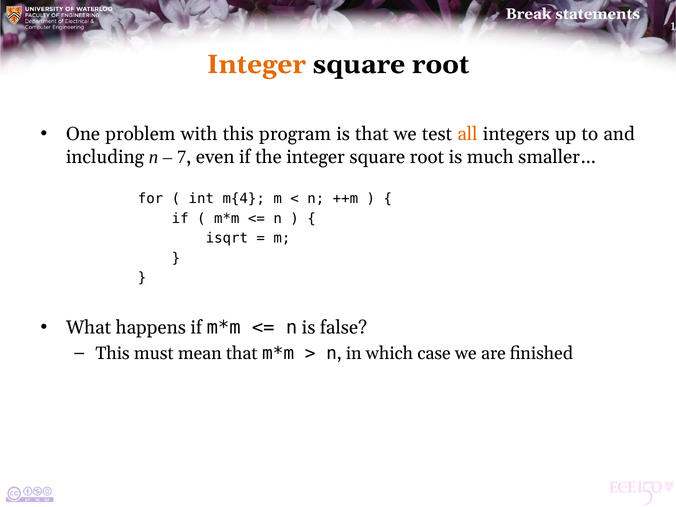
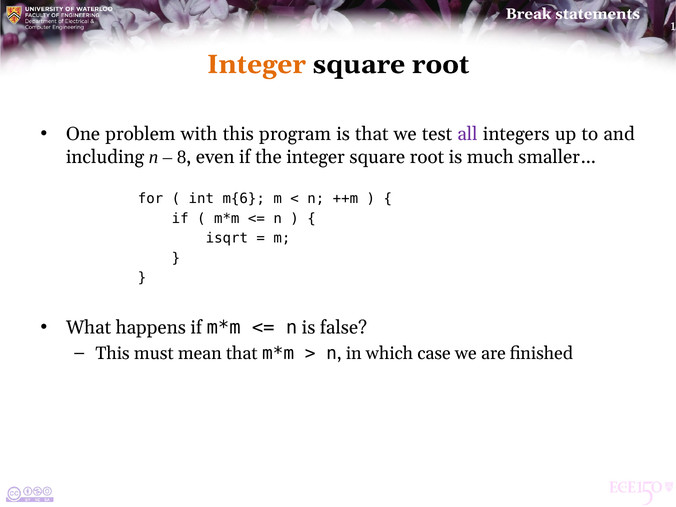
all colour: orange -> purple
7: 7 -> 8
m{4: m{4 -> m{6
